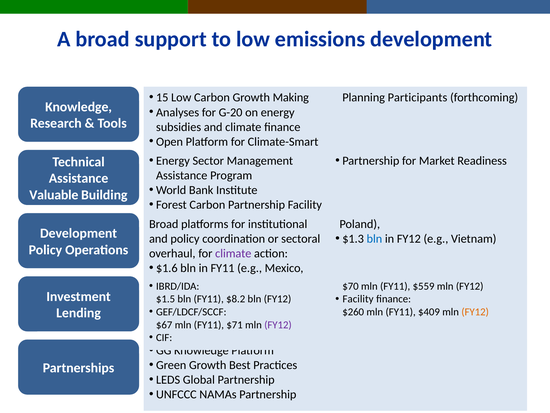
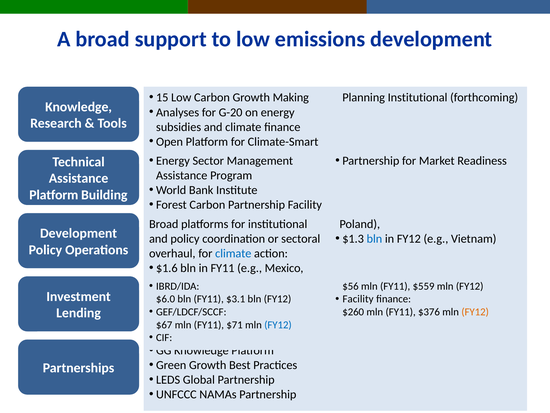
Planning Participants: Participants -> Institutional
Valuable at (54, 195): Valuable -> Platform
climate at (233, 253) colour: purple -> blue
$70: $70 -> $56
$1.5: $1.5 -> $6.0
$8.2: $8.2 -> $3.1
$409: $409 -> $376
FY12 at (278, 324) colour: purple -> blue
